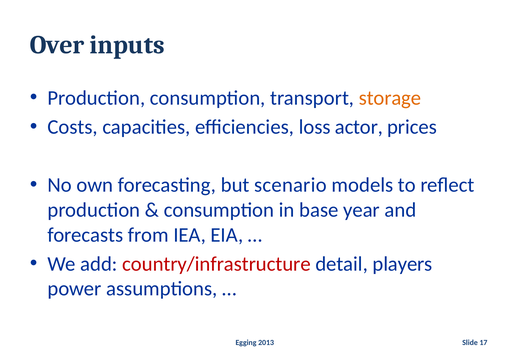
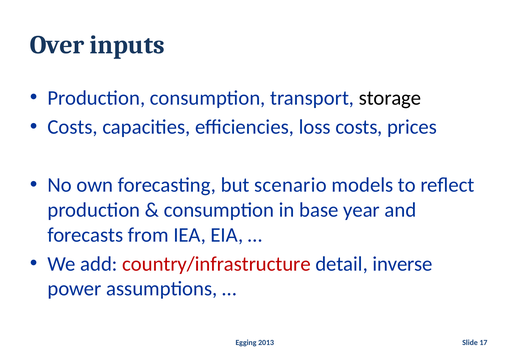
storage colour: orange -> black
loss actor: actor -> costs
players: players -> inverse
